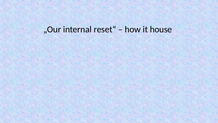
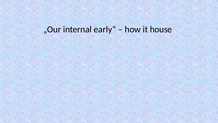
reset“: reset“ -> early“
